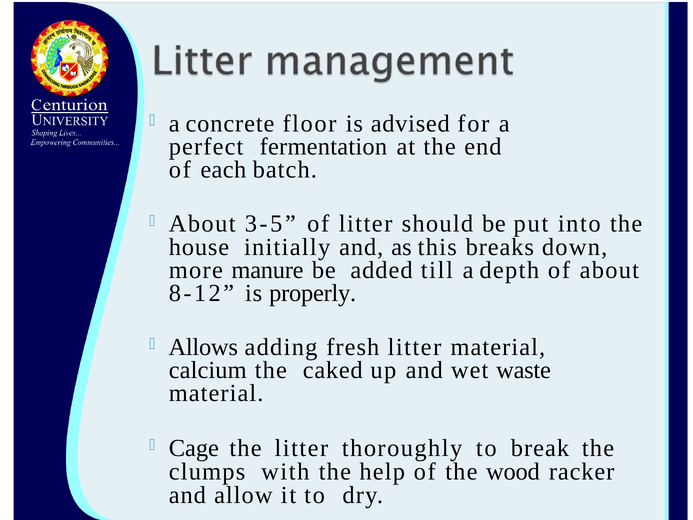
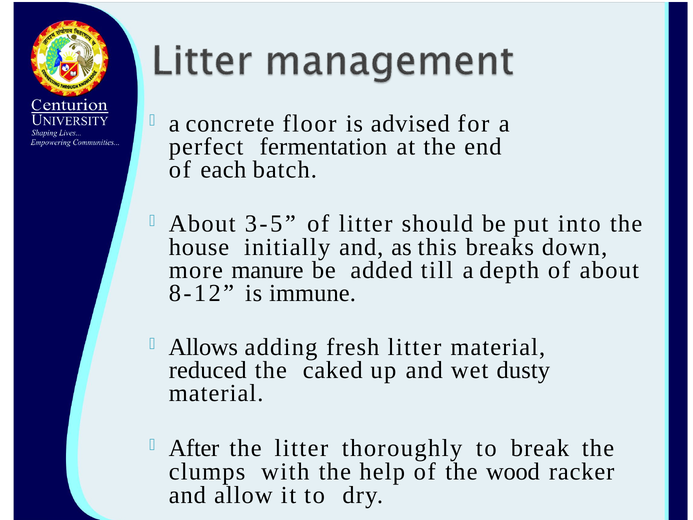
properly: properly -> immune
calcium: calcium -> reduced
waste: waste -> dusty
Cage: Cage -> After
